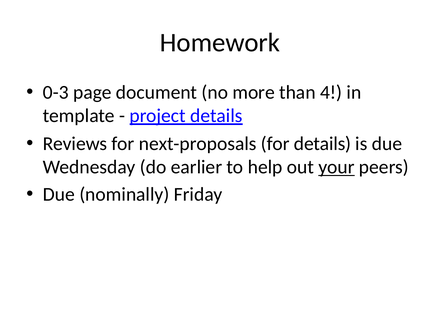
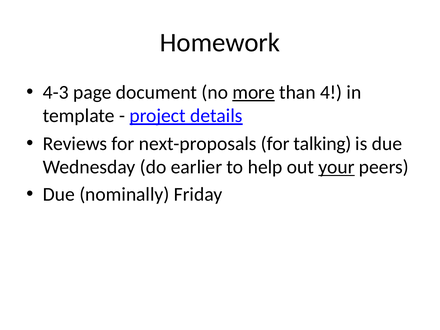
0-3: 0-3 -> 4-3
more underline: none -> present
for details: details -> talking
